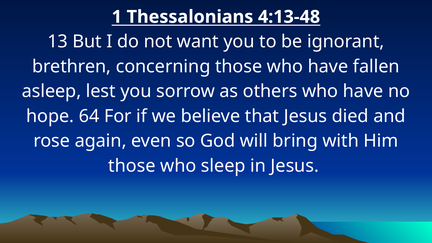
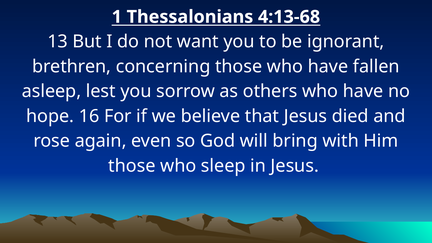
4:13-48: 4:13-48 -> 4:13-68
64: 64 -> 16
